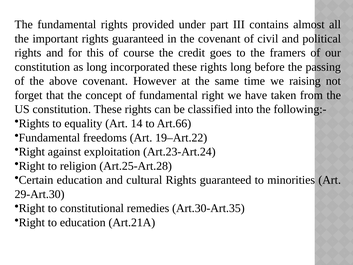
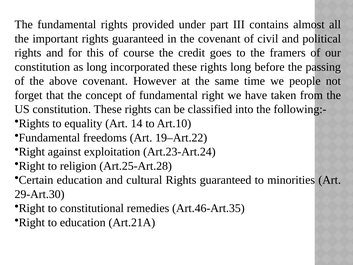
raising: raising -> people
Art.66: Art.66 -> Art.10
Art.30-Art.35: Art.30-Art.35 -> Art.46-Art.35
